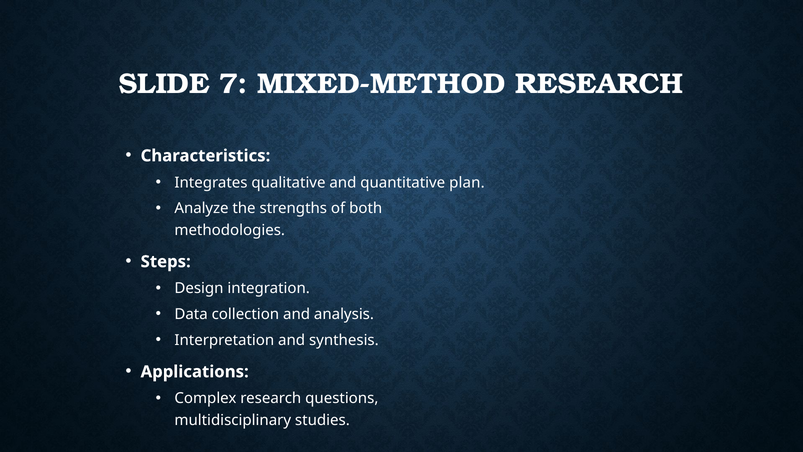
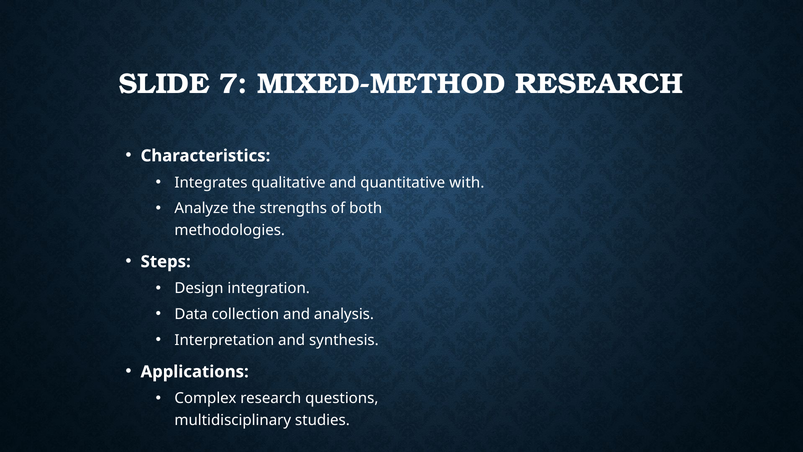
plan: plan -> with
